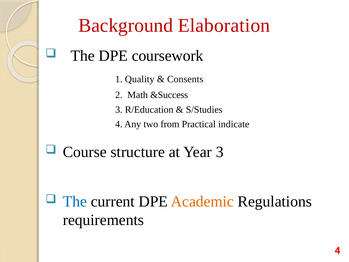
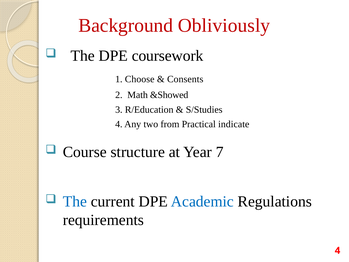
Elaboration: Elaboration -> Obliviously
Quality: Quality -> Choose
&Success: &Success -> &Showed
Year 3: 3 -> 7
Academic colour: orange -> blue
